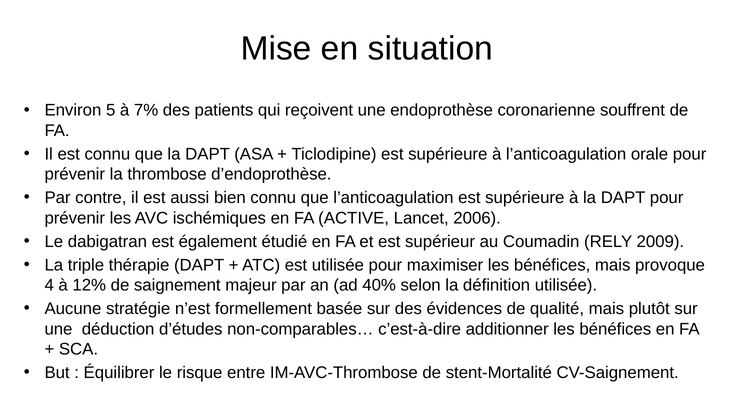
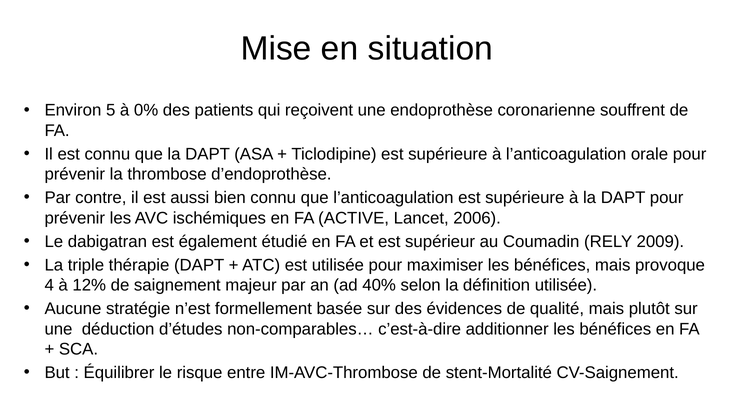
7%: 7% -> 0%
